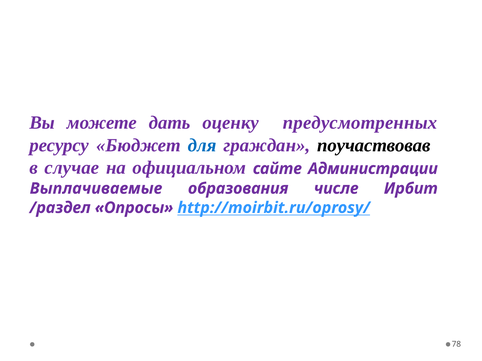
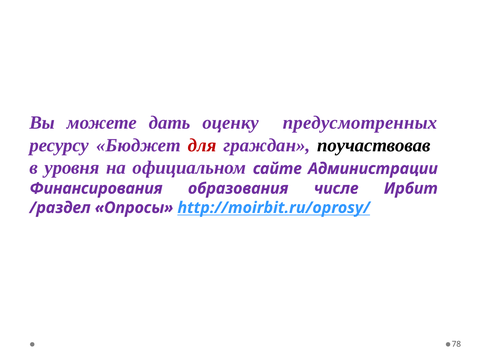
для colour: blue -> red
случае: случае -> уровня
Выплачиваемые: Выплачиваемые -> Финансирования
